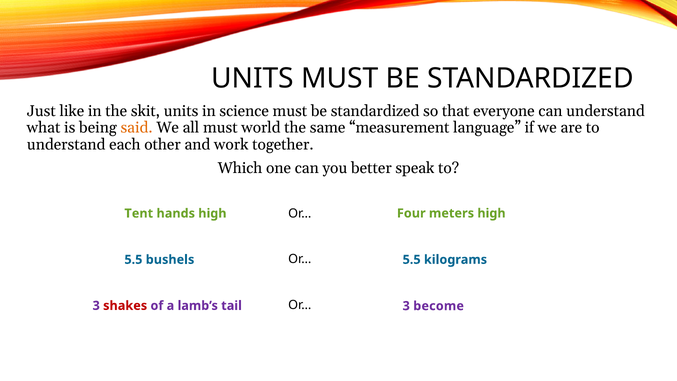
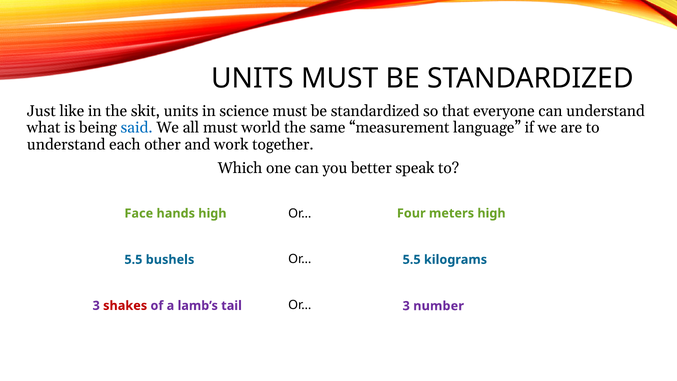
said colour: orange -> blue
Tent: Tent -> Face
become: become -> number
